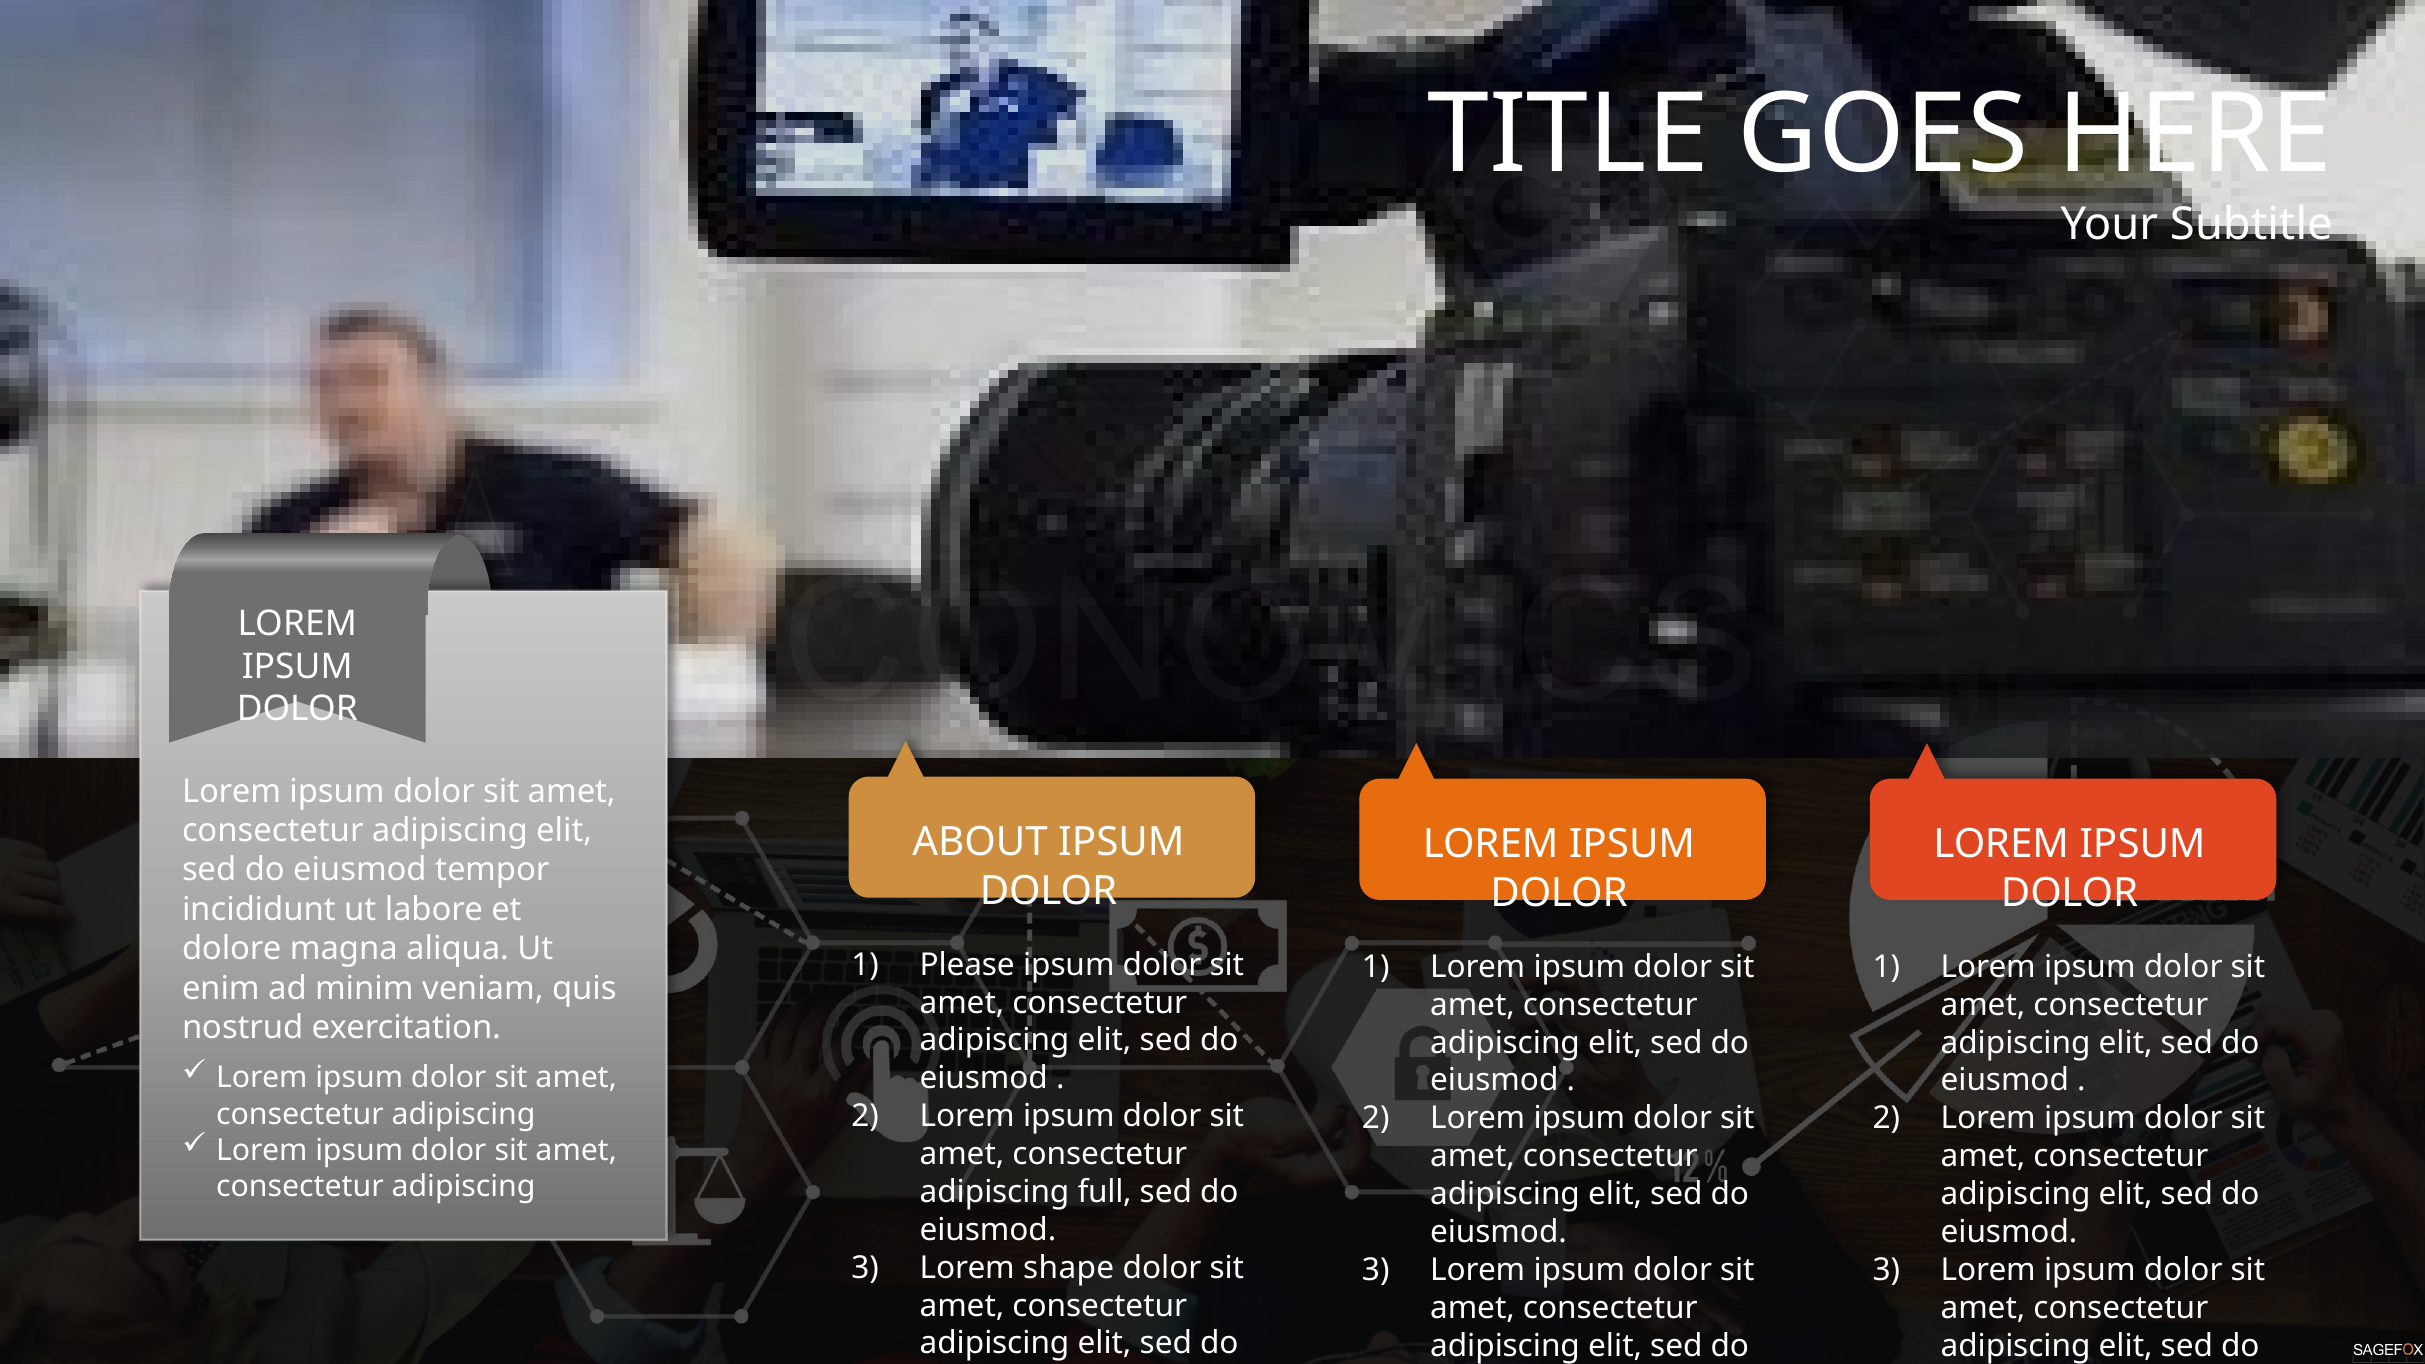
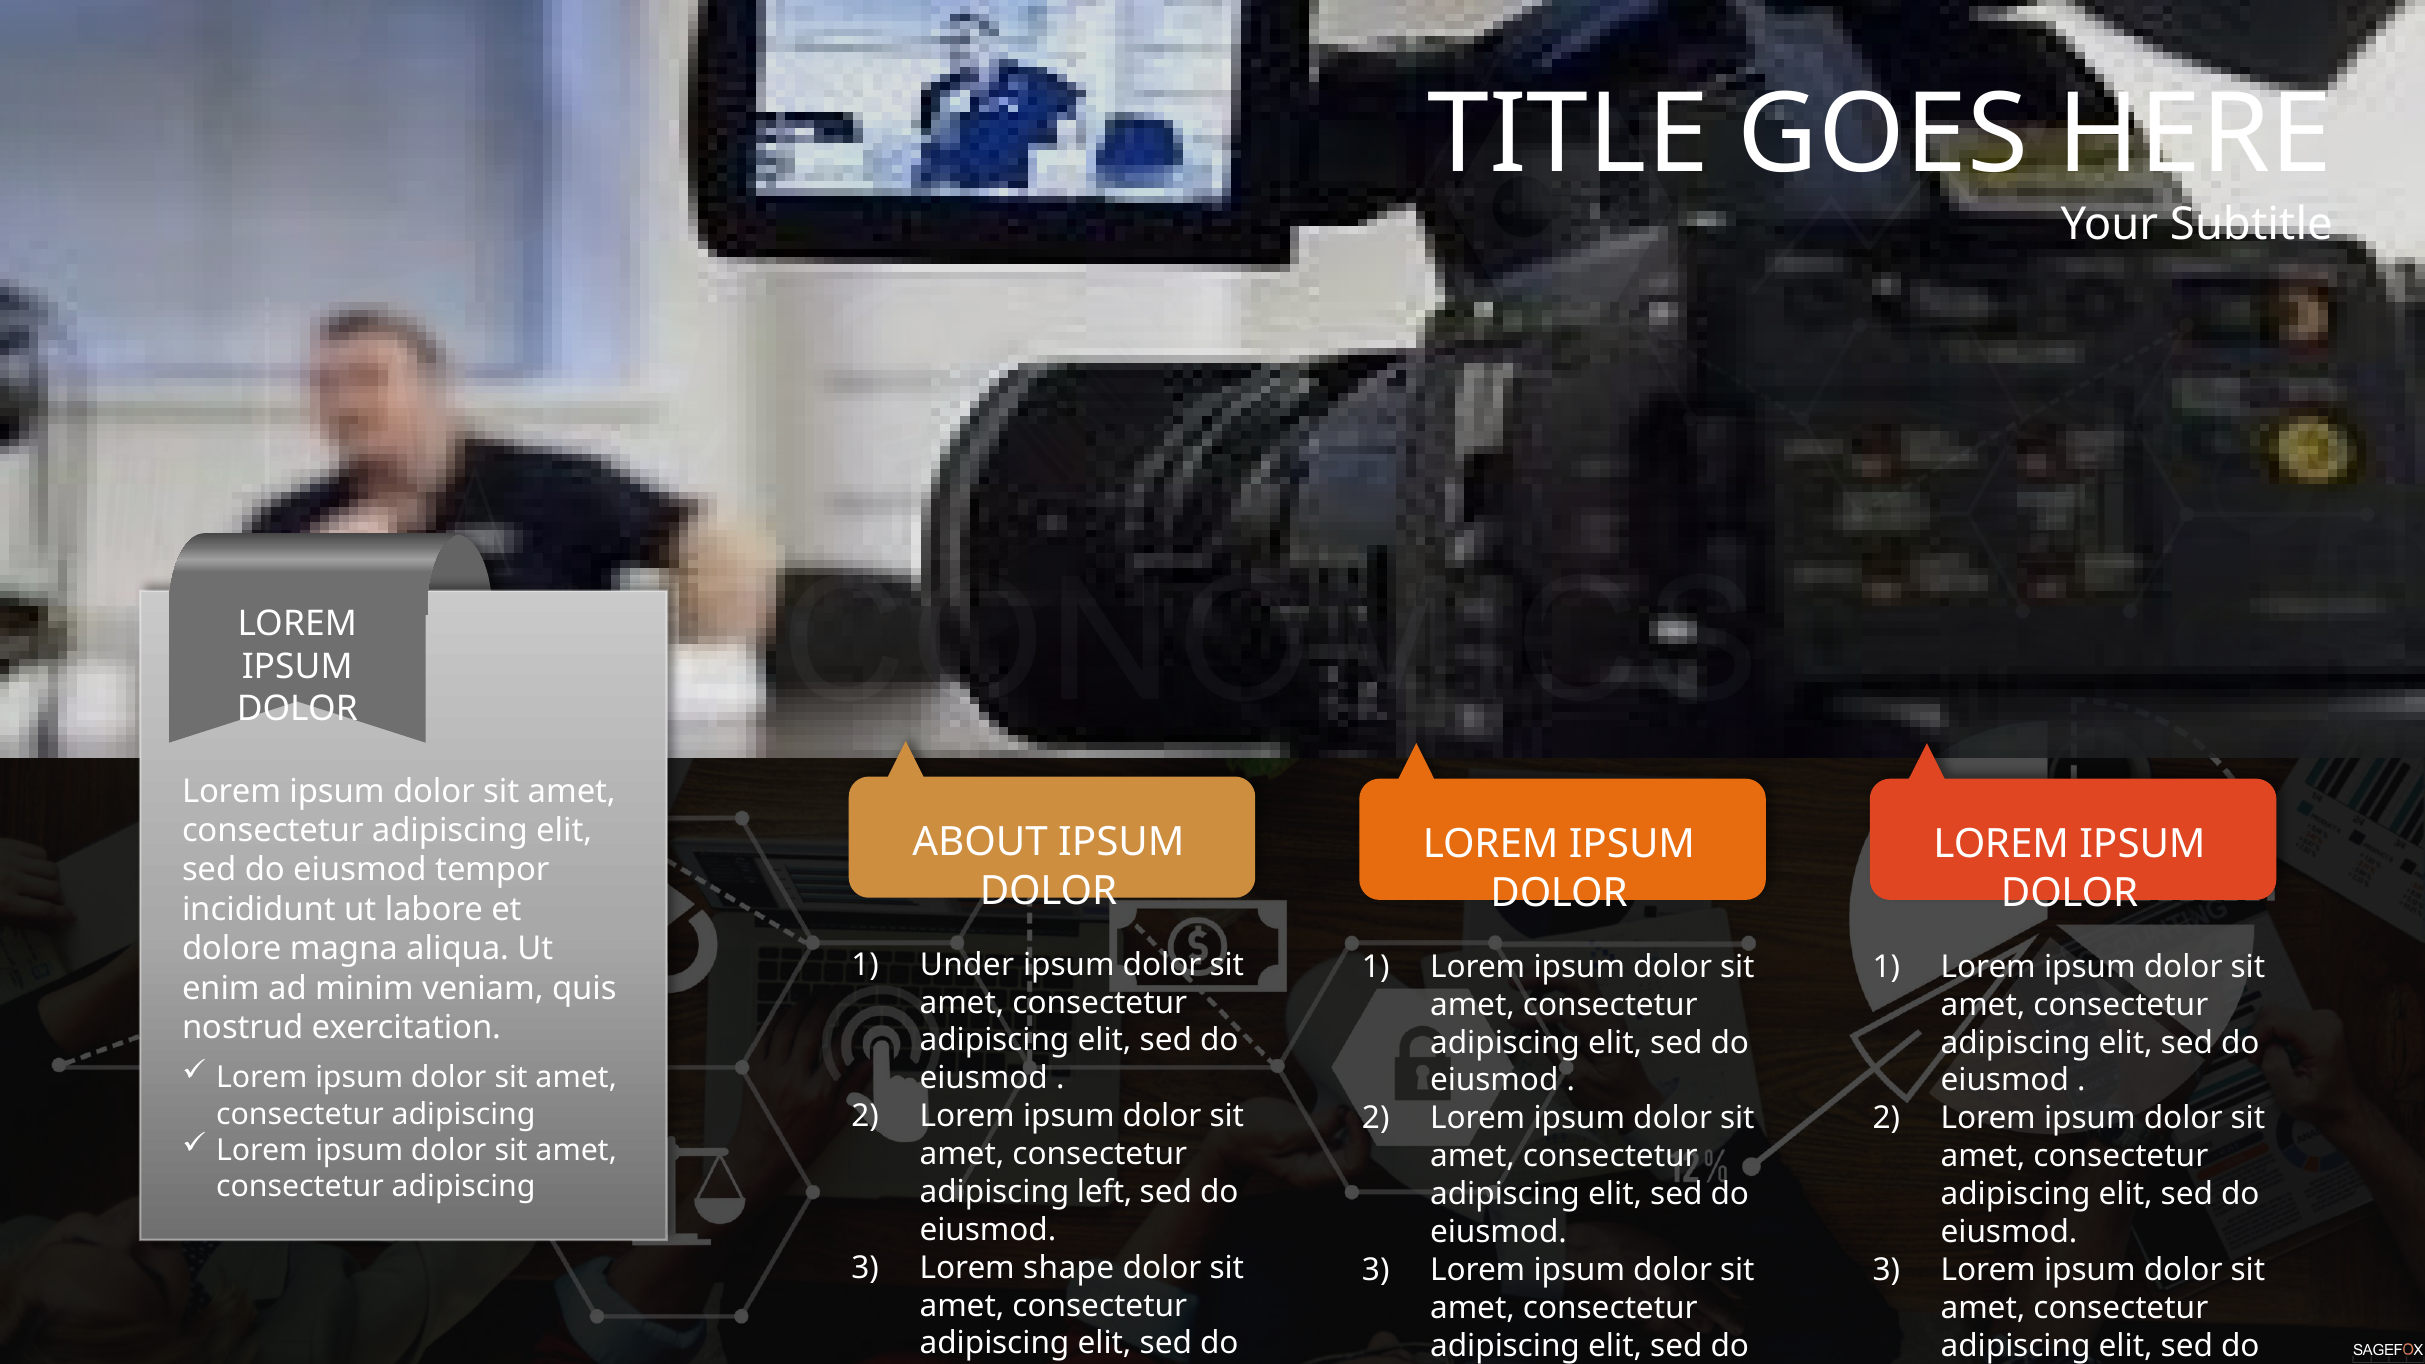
Please: Please -> Under
full: full -> left
